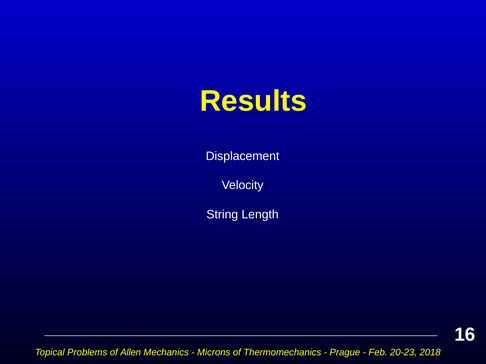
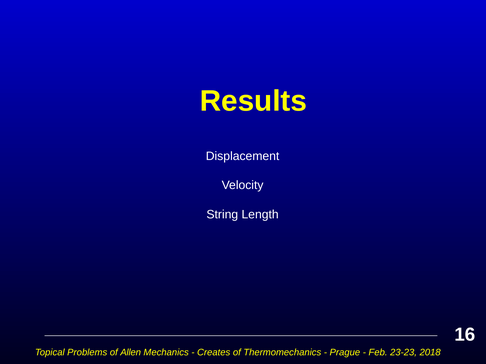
Microns: Microns -> Creates
20-23: 20-23 -> 23-23
